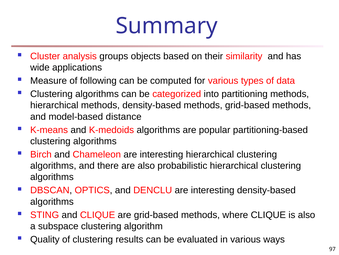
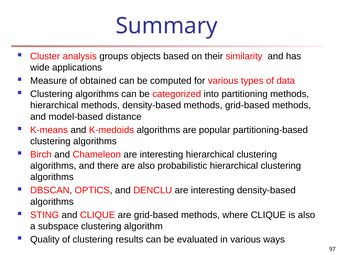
following: following -> obtained
